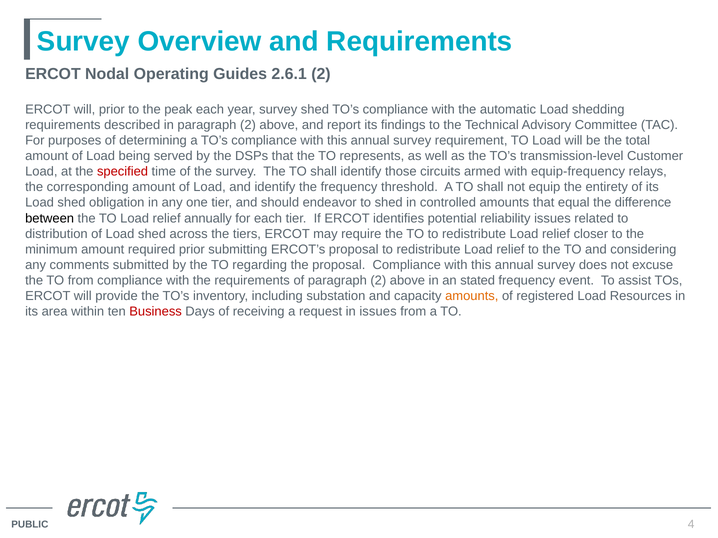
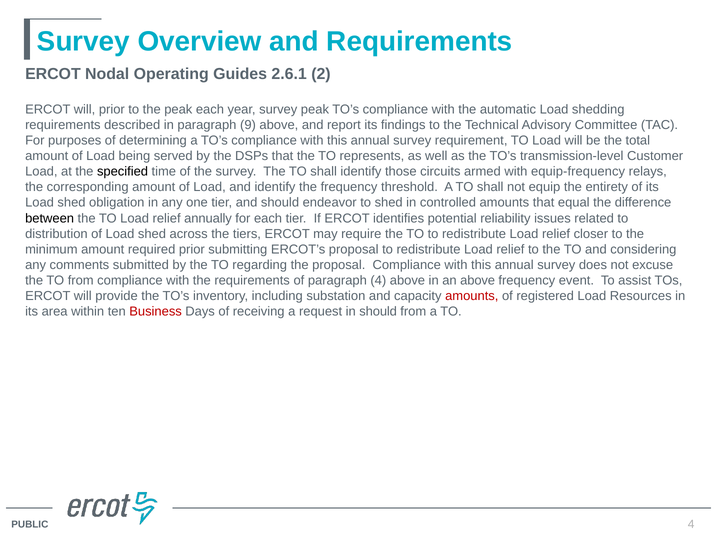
survey shed: shed -> peak
in paragraph 2: 2 -> 9
specified colour: red -> black
of paragraph 2: 2 -> 4
an stated: stated -> above
amounts at (472, 296) colour: orange -> red
in issues: issues -> should
